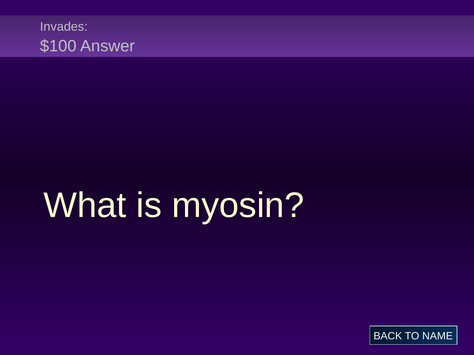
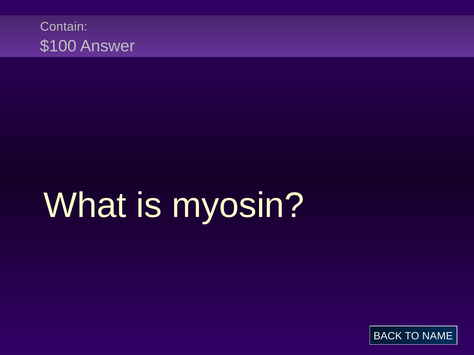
Invades: Invades -> Contain
